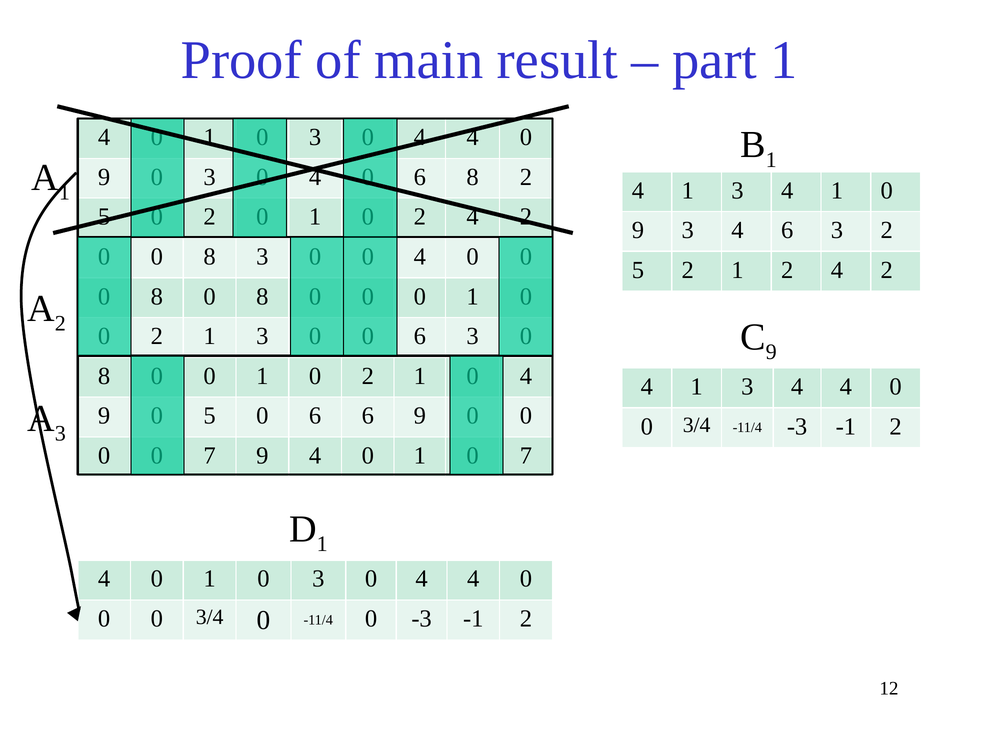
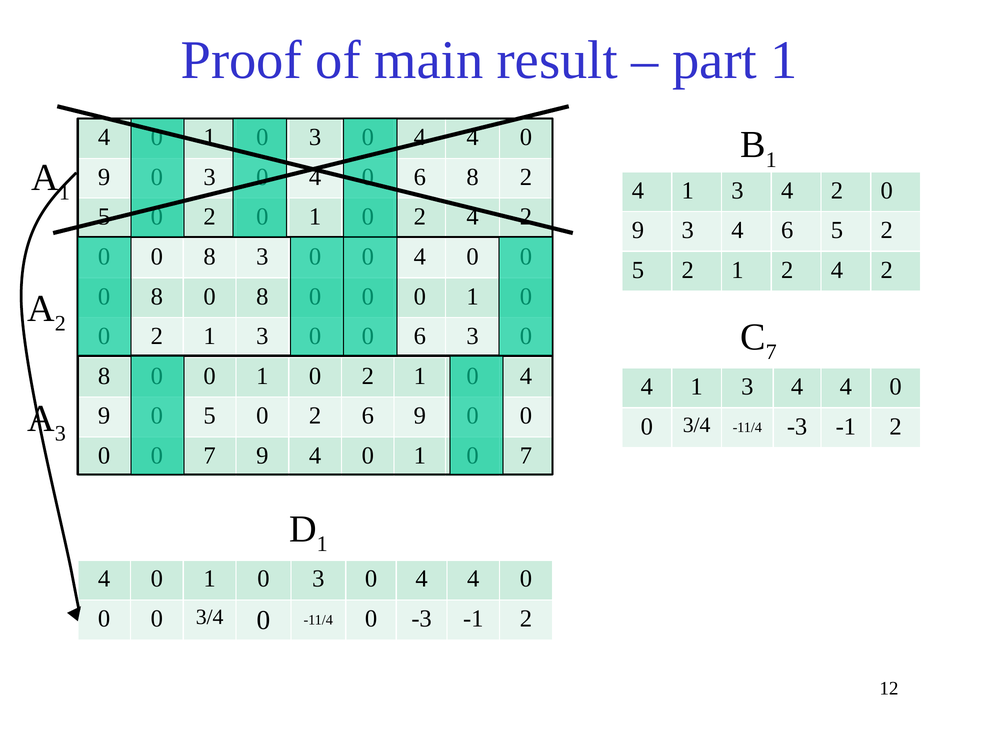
3 4 1: 1 -> 2
4 6 3: 3 -> 5
9 at (771, 352): 9 -> 7
6 at (315, 416): 6 -> 2
